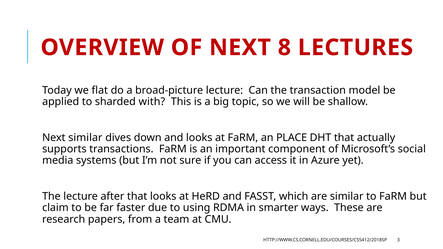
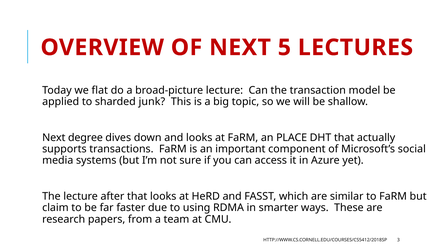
8: 8 -> 5
with: with -> junk
Next similar: similar -> degree
